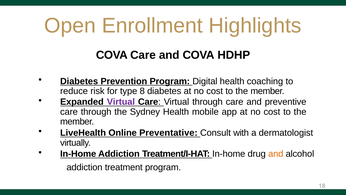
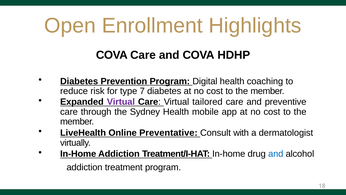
8: 8 -> 7
Virtual through: through -> tailored
and at (276, 154) colour: orange -> blue
